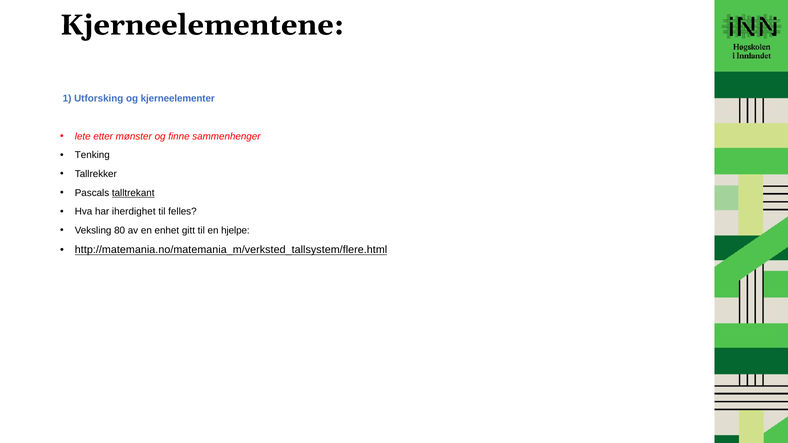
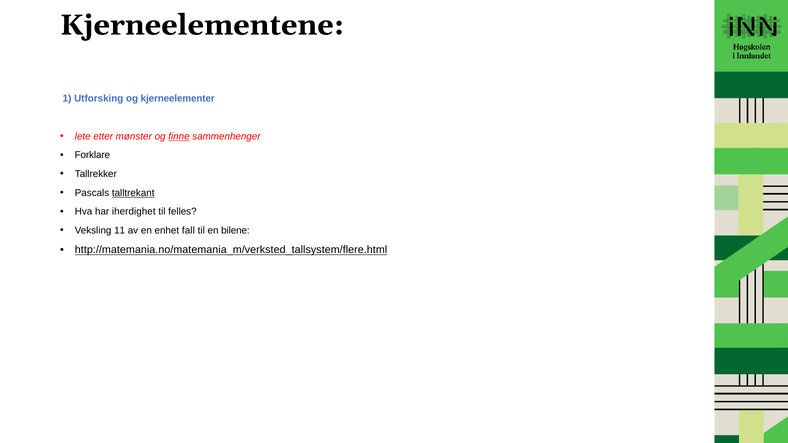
finne underline: none -> present
Tenking: Tenking -> Forklare
80: 80 -> 11
gitt: gitt -> fall
hjelpe: hjelpe -> bilene
